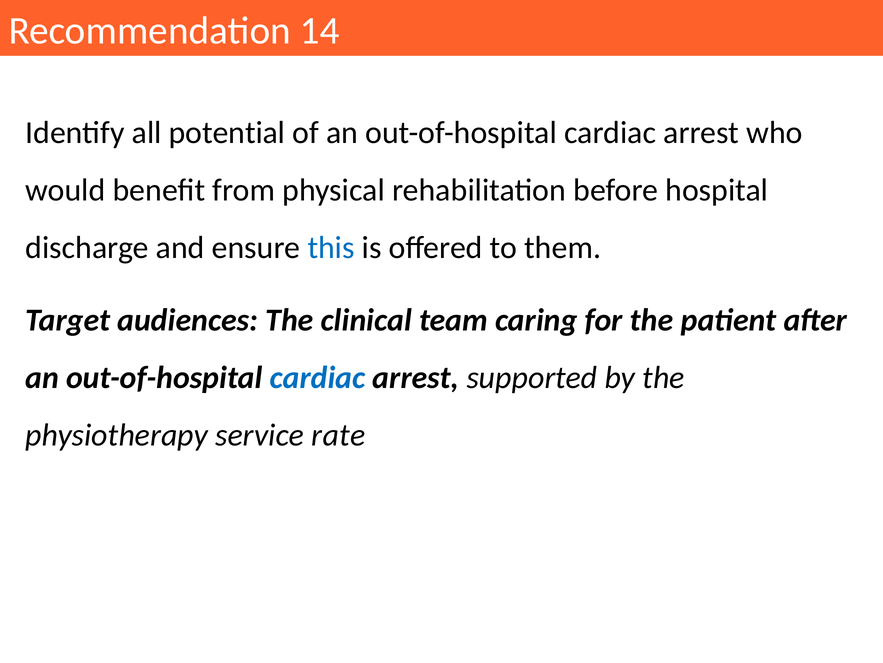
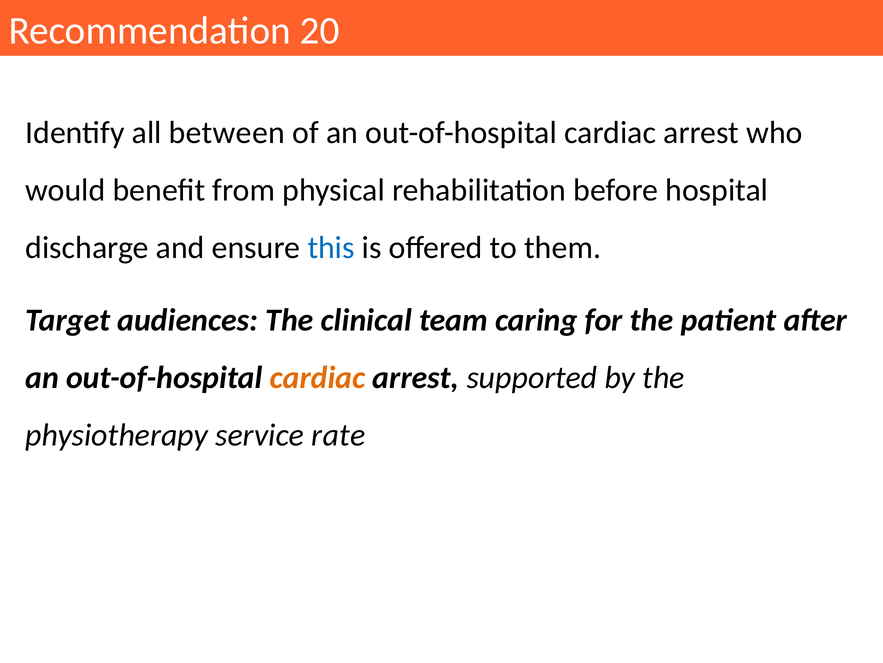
14: 14 -> 20
potential: potential -> between
cardiac at (318, 377) colour: blue -> orange
